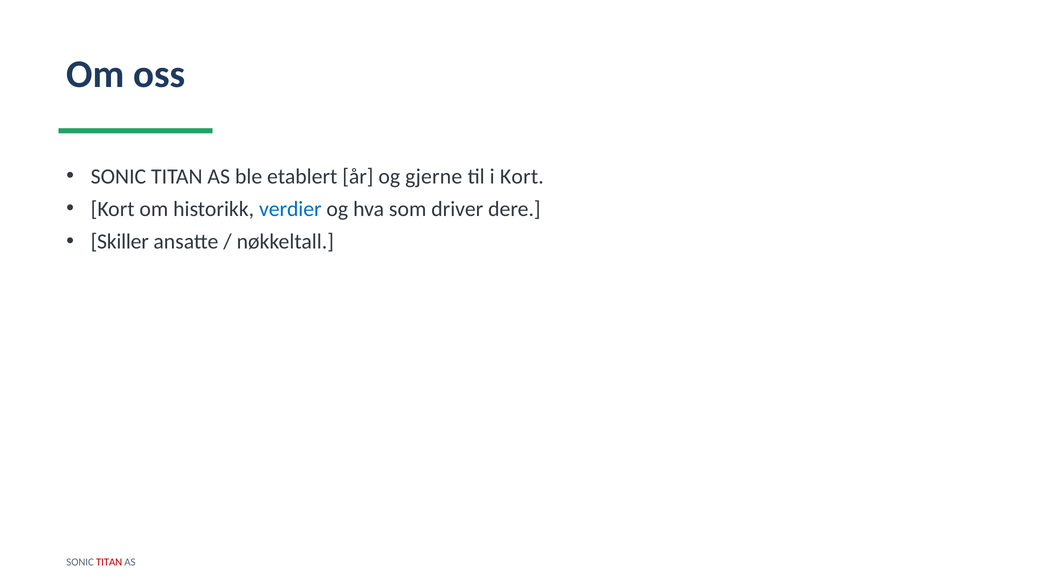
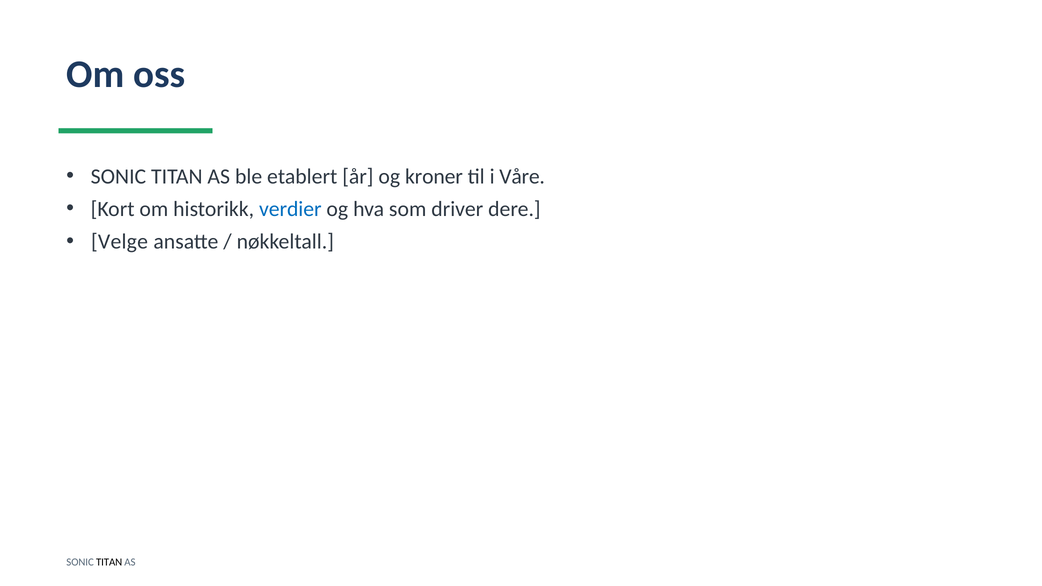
gjerne: gjerne -> kroner
i Kort: Kort -> Våre
Skiller: Skiller -> Velge
TITAN at (109, 562) colour: red -> black
